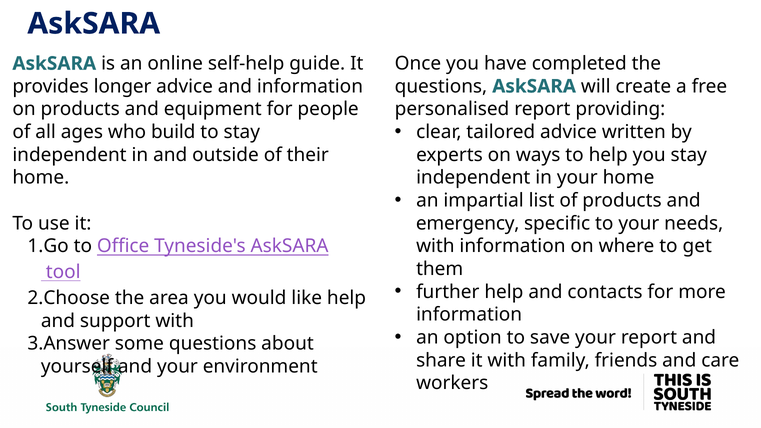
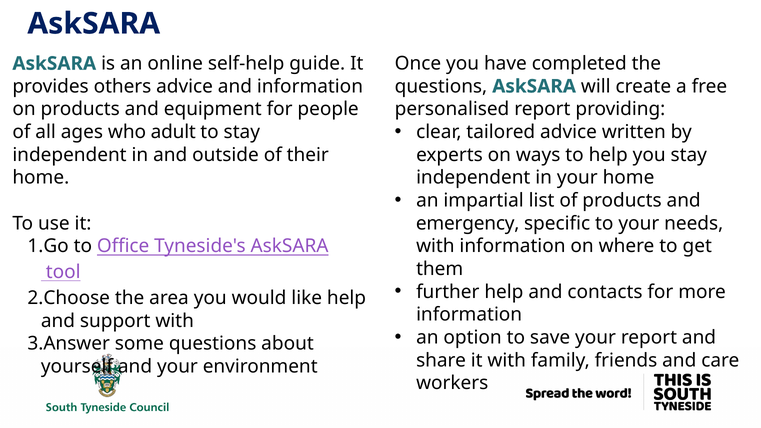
longer: longer -> others
build: build -> adult
